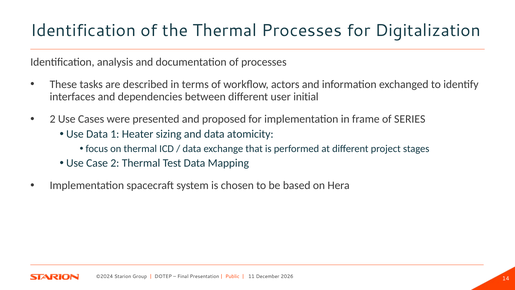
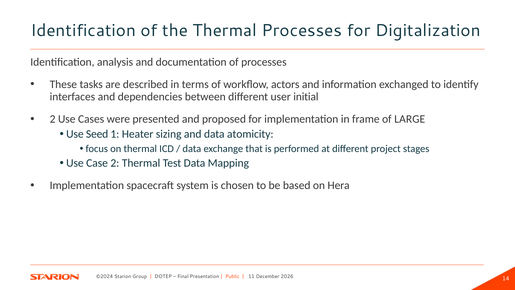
SERIES: SERIES -> LARGE
Use Data: Data -> Seed
